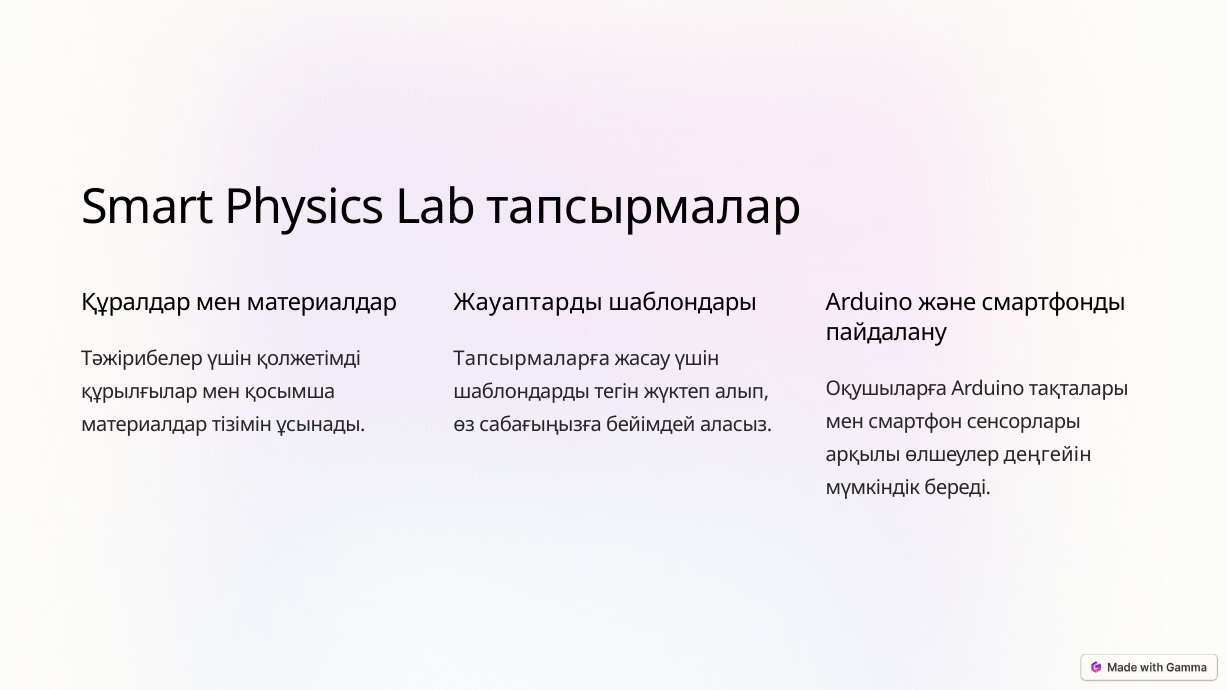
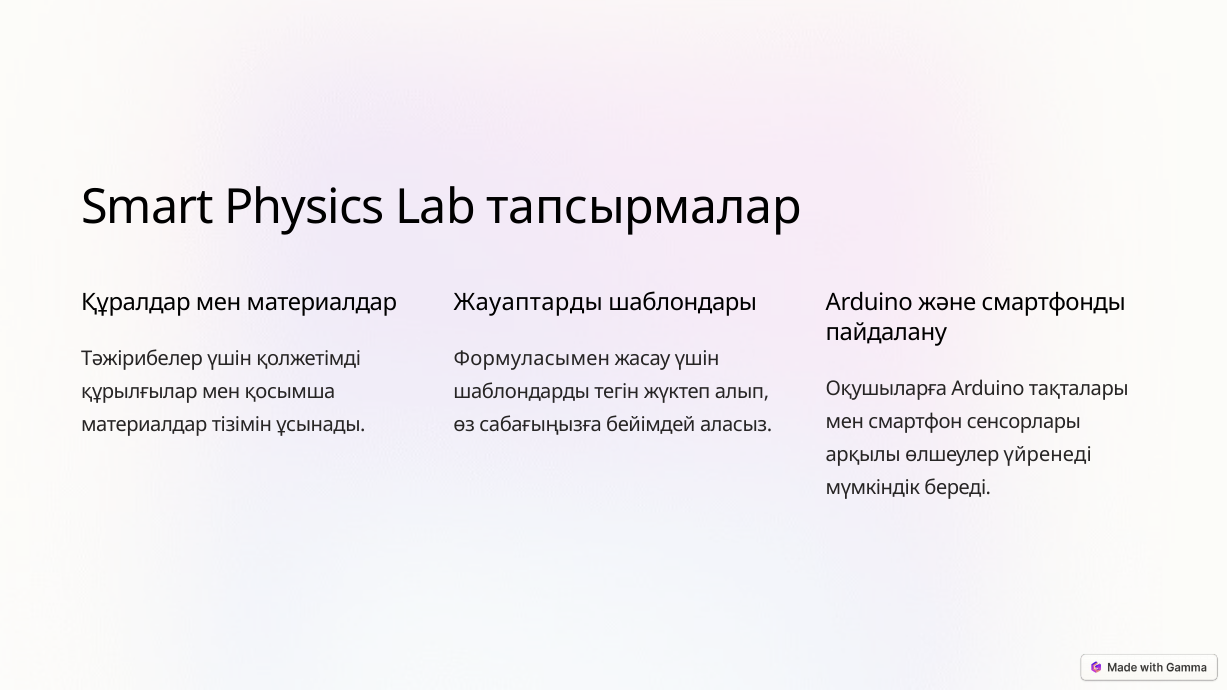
Тапсырмаларға: Тапсырмаларға -> Формуласымен
деңгейін: деңгейін -> үйренеді
